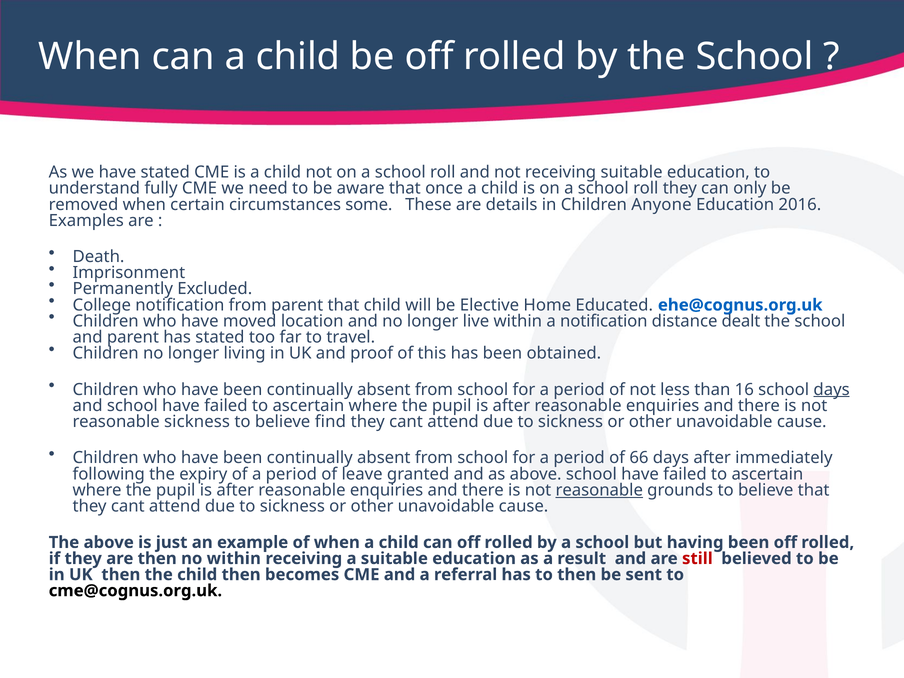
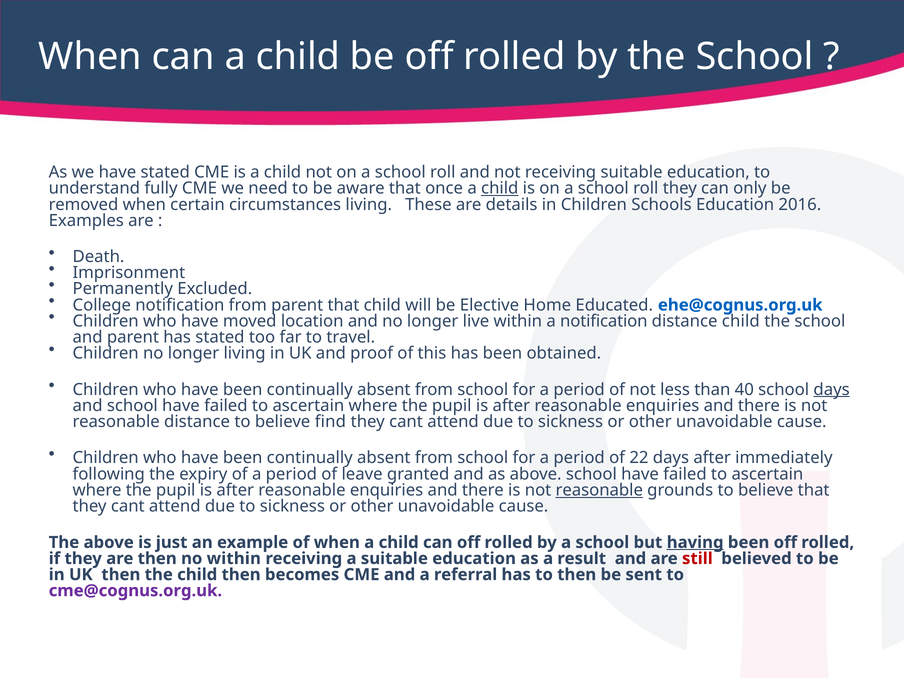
child at (500, 188) underline: none -> present
circumstances some: some -> living
Anyone: Anyone -> Schools
distance dealt: dealt -> child
16: 16 -> 40
reasonable sickness: sickness -> distance
66: 66 -> 22
having underline: none -> present
cme@cognus.org.uk colour: black -> purple
